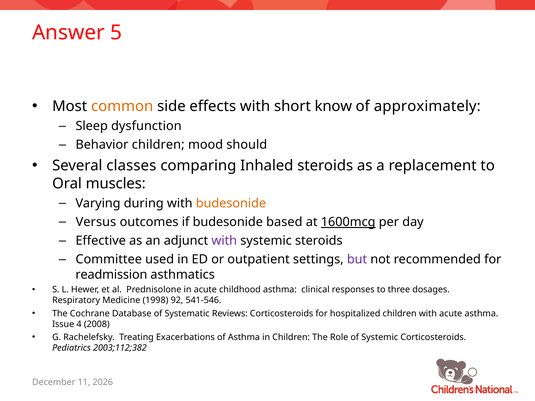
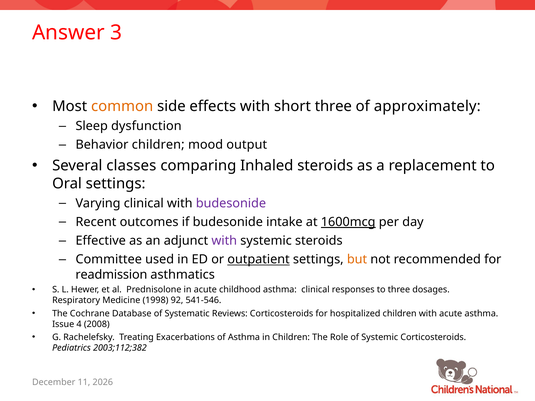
5: 5 -> 3
short know: know -> three
should: should -> output
Oral muscles: muscles -> settings
Varying during: during -> clinical
budesonide at (231, 203) colour: orange -> purple
Versus: Versus -> Recent
based: based -> intake
outpatient underline: none -> present
but colour: purple -> orange
